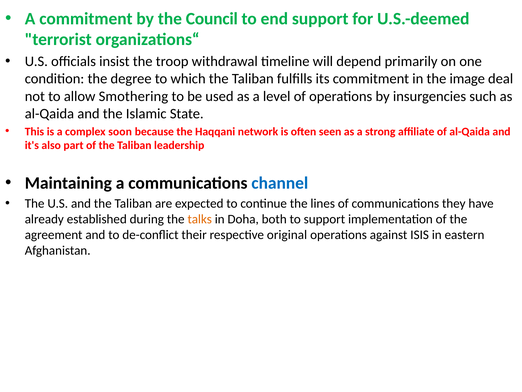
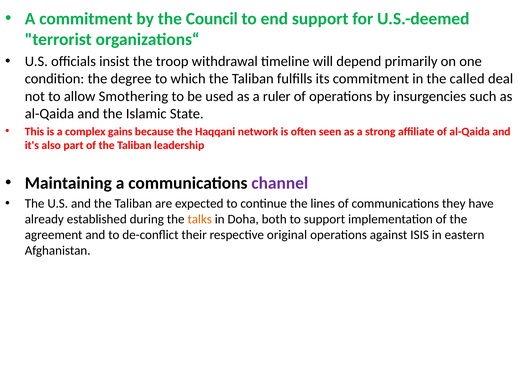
image: image -> called
level: level -> ruler
soon: soon -> gains
channel colour: blue -> purple
